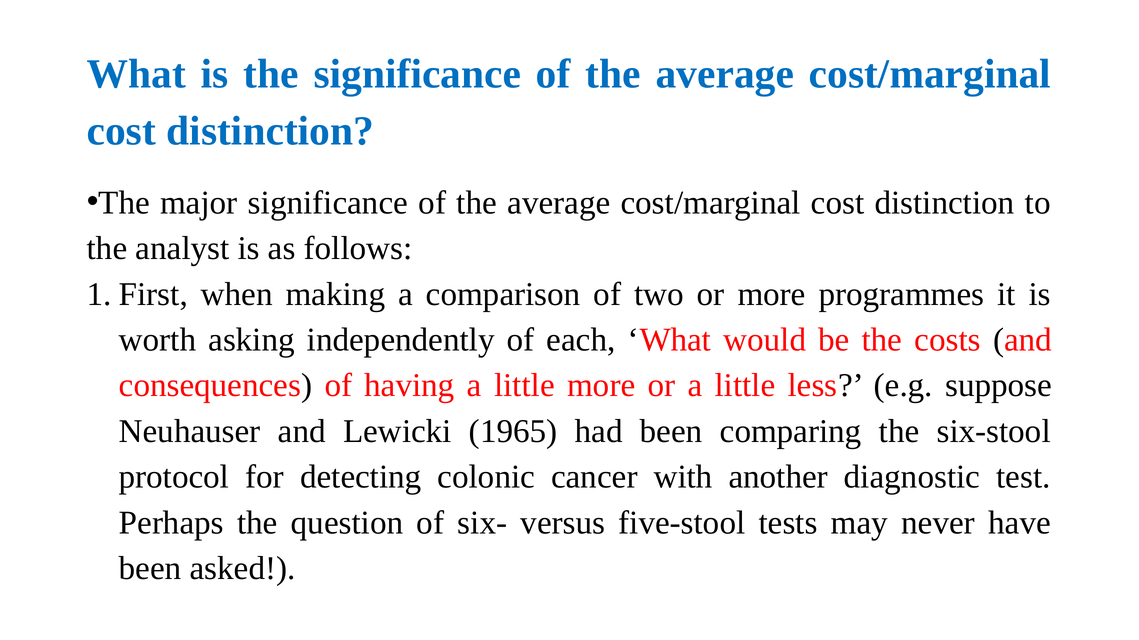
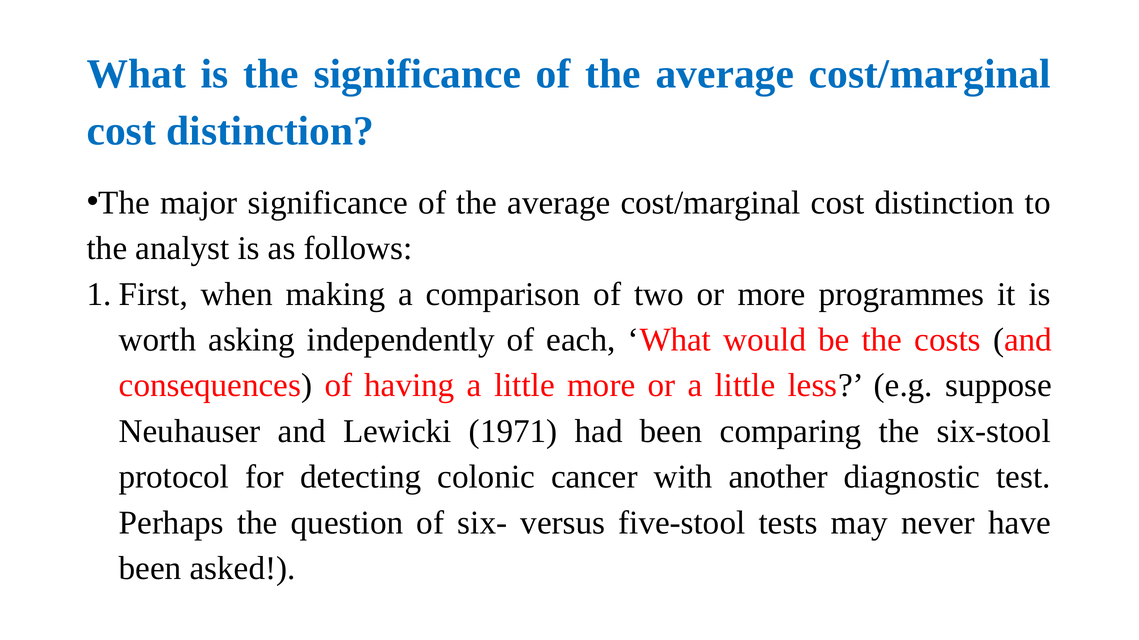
1965: 1965 -> 1971
